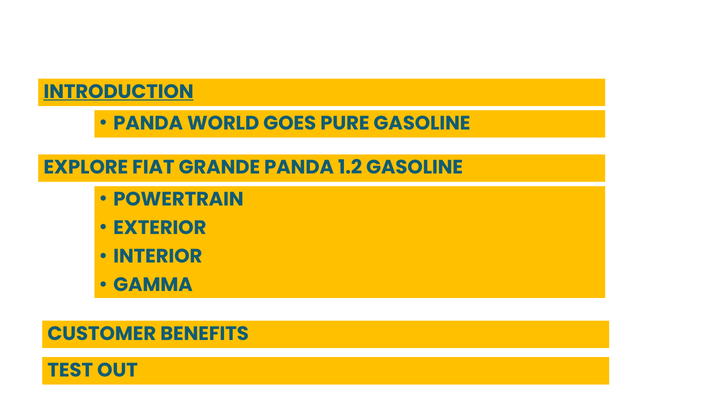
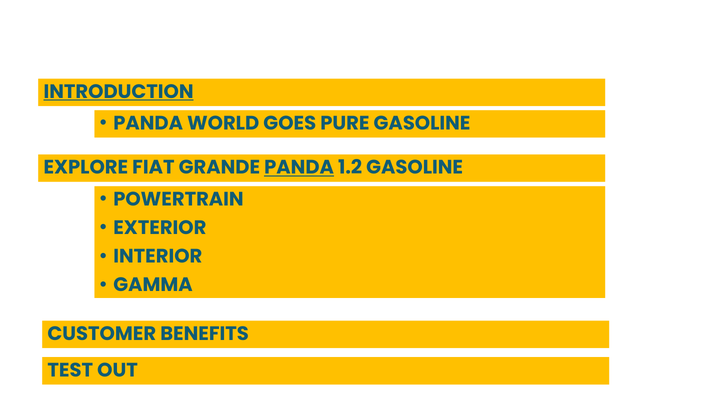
PANDA at (299, 168) underline: none -> present
